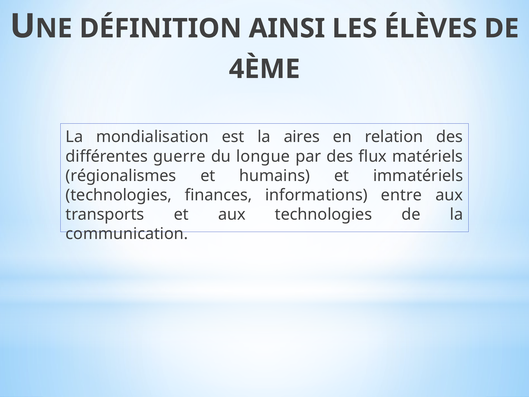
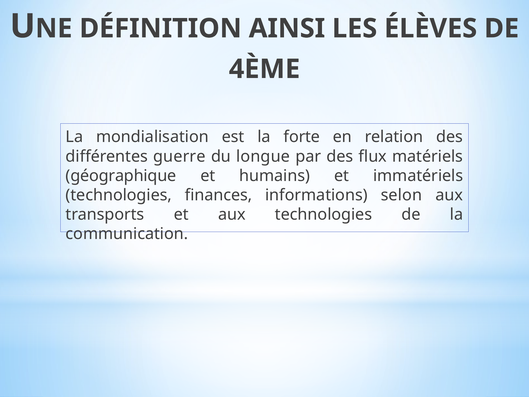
aires: aires -> forte
régionalismes: régionalismes -> géographique
entre: entre -> selon
